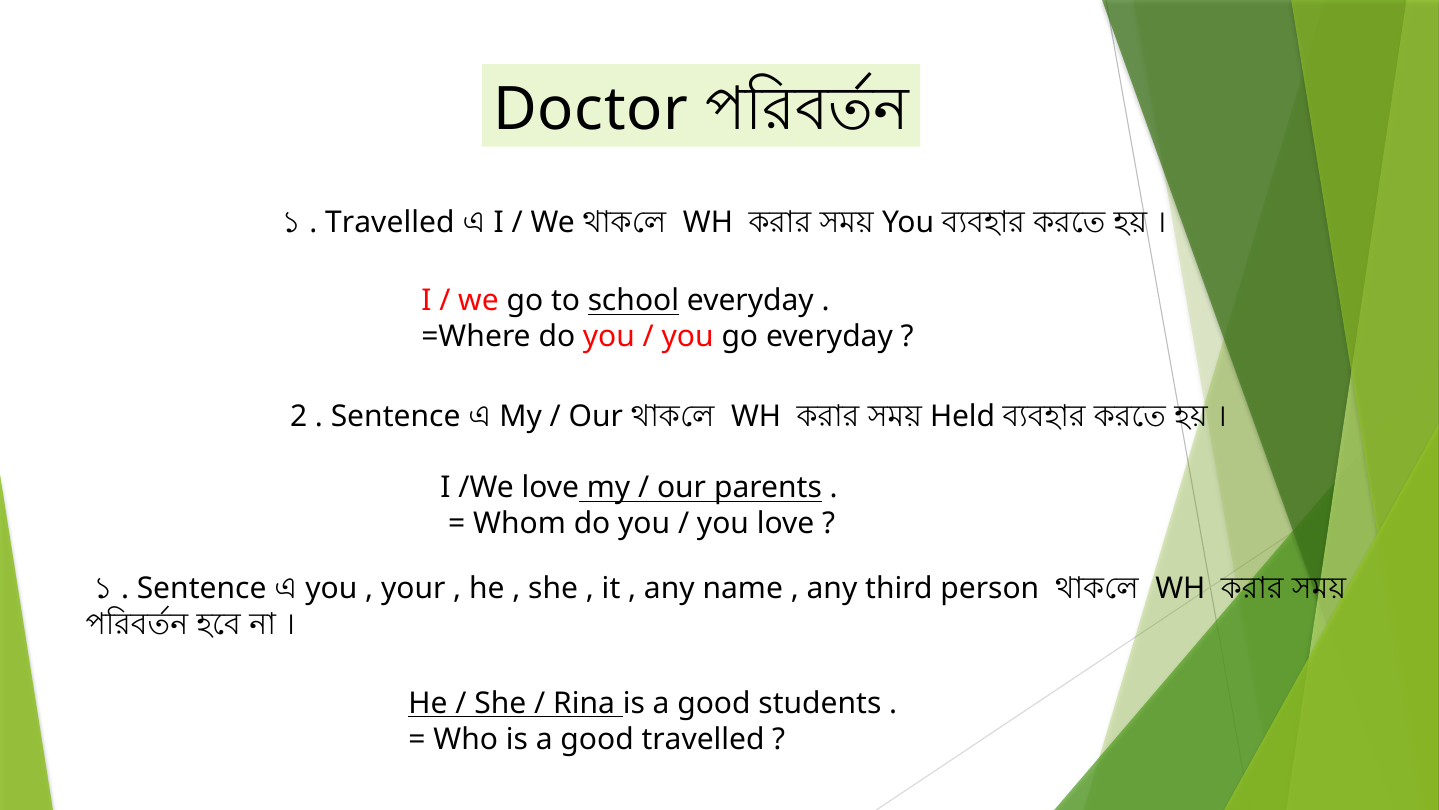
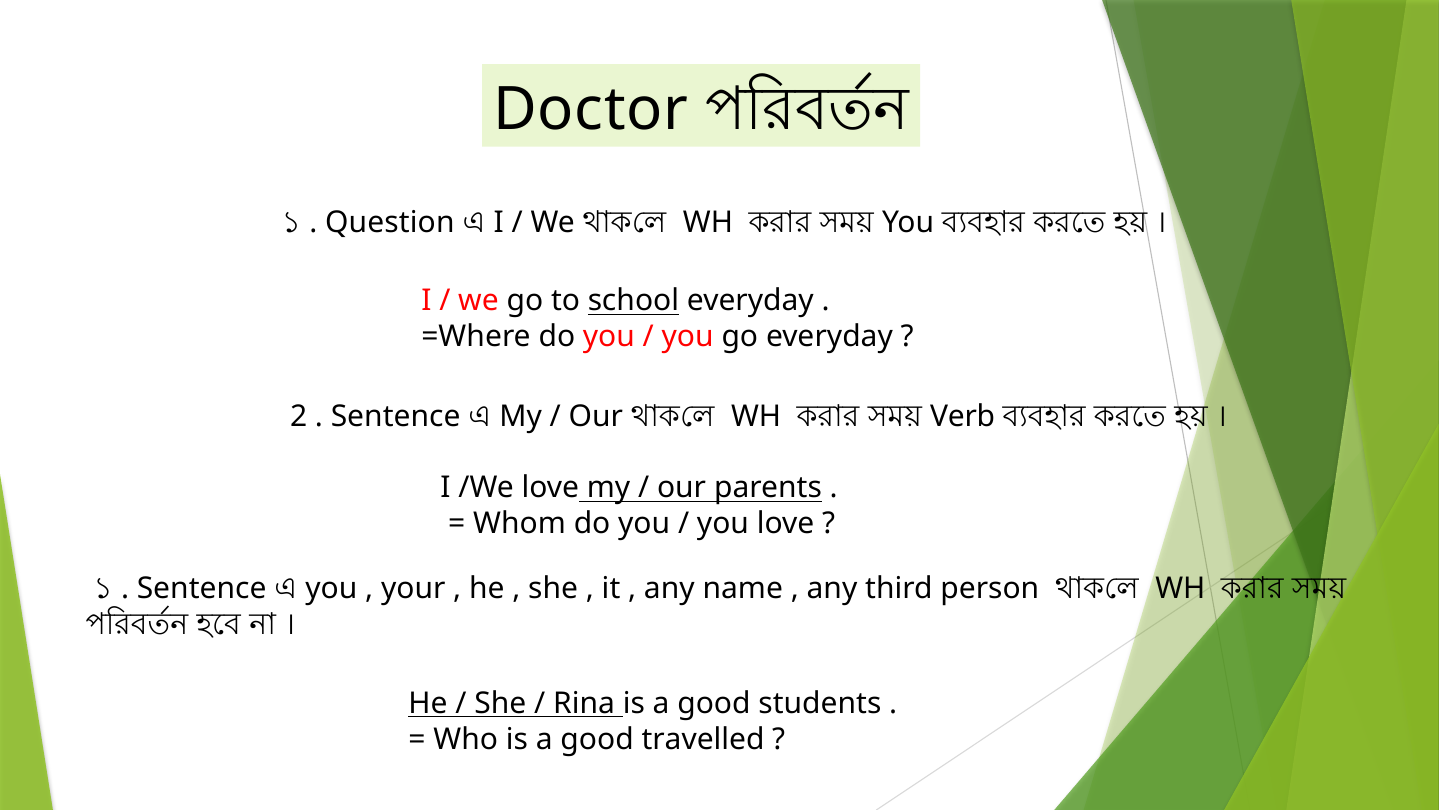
Travelled at (390, 222): Travelled -> Question
Held: Held -> Verb
